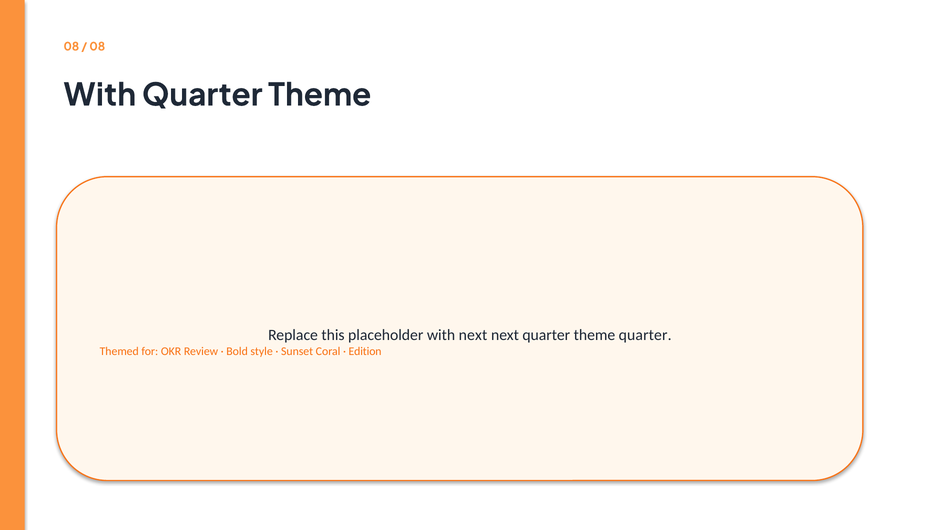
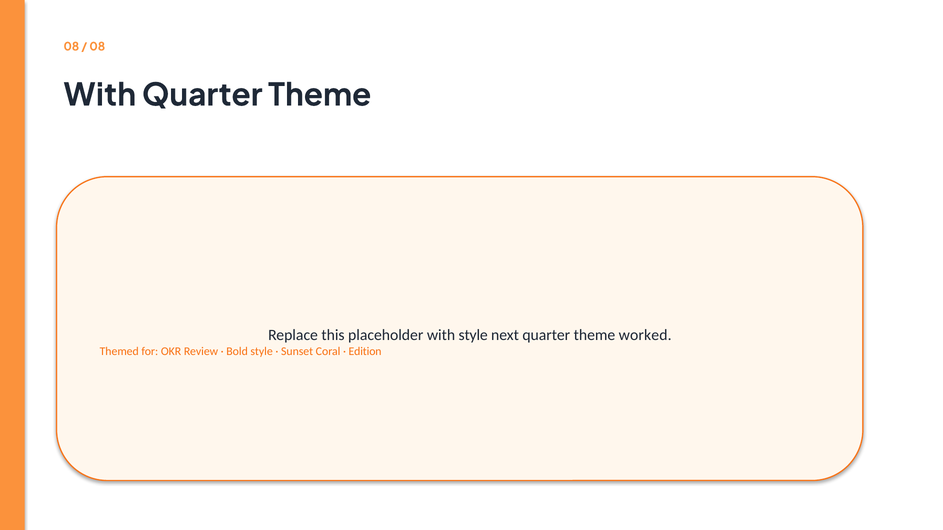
with next: next -> style
theme quarter: quarter -> worked
